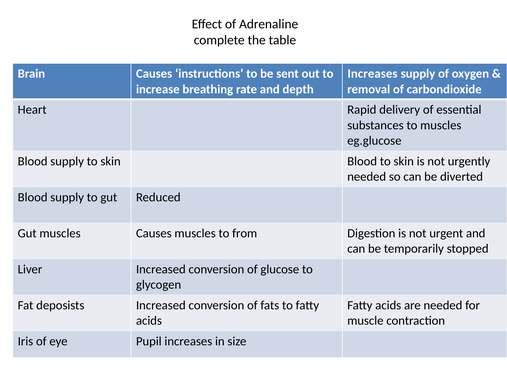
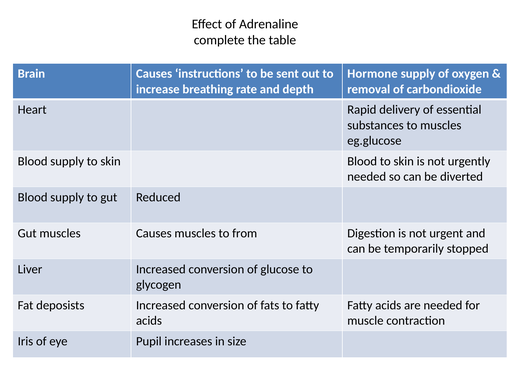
Increases at (372, 74): Increases -> Hormone
